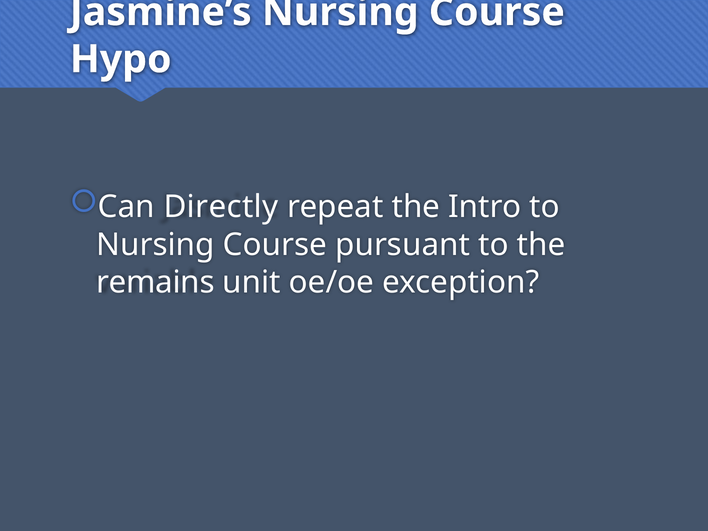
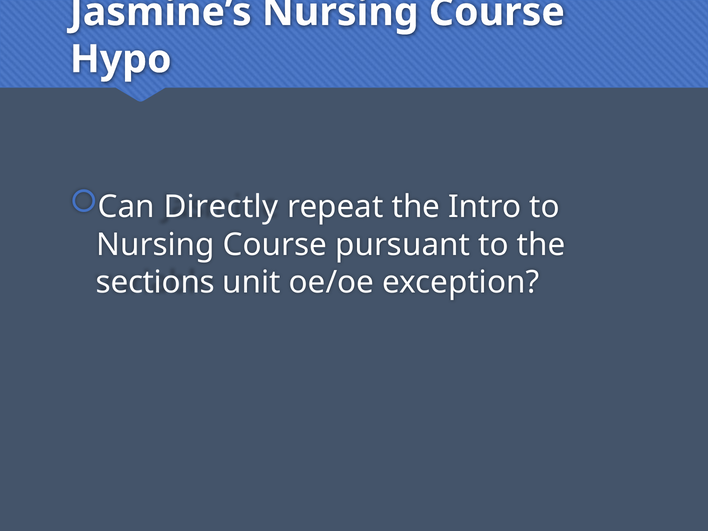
remains: remains -> sections
